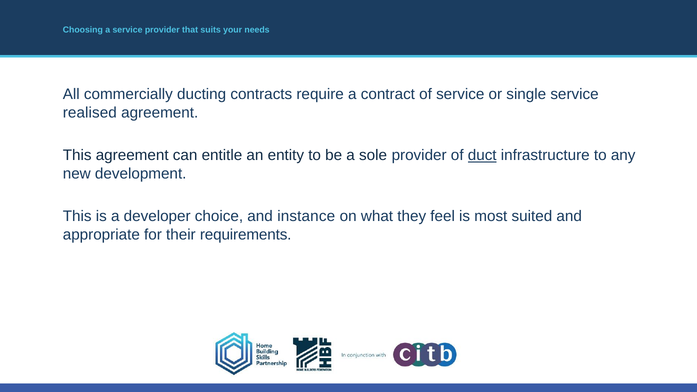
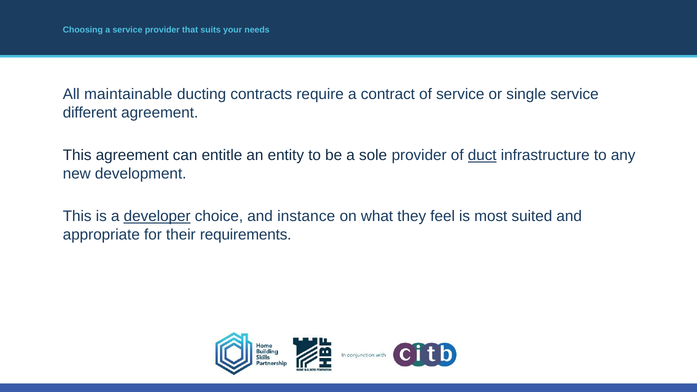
commercially: commercially -> maintainable
realised: realised -> different
developer underline: none -> present
